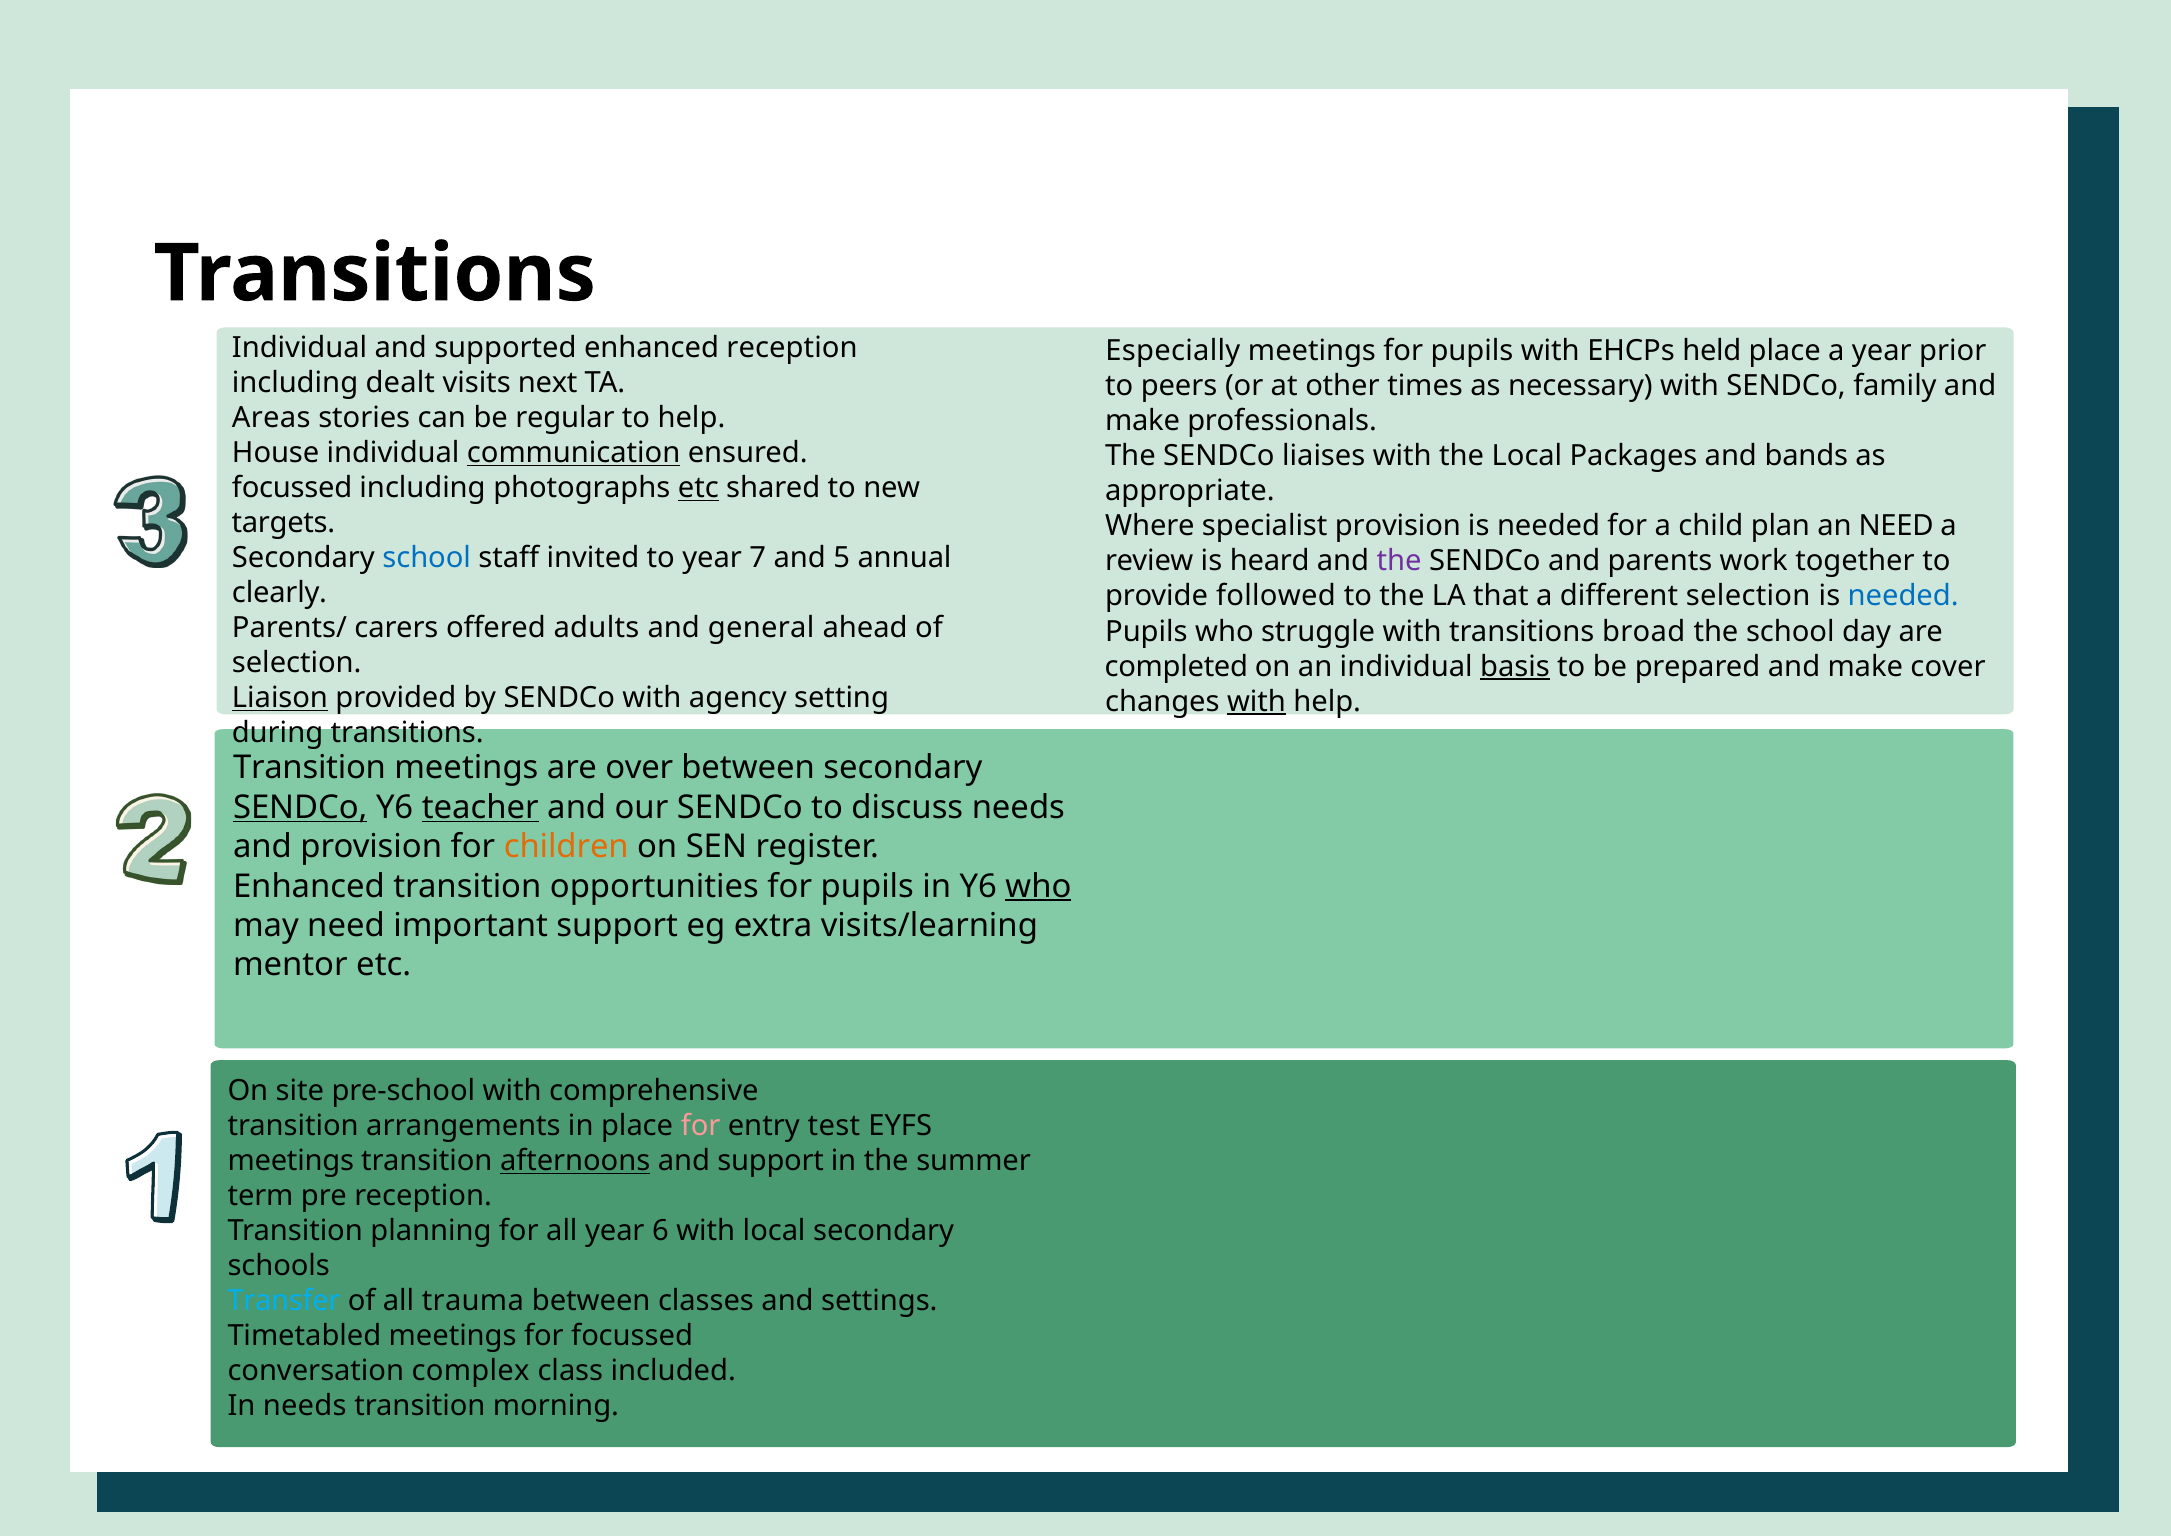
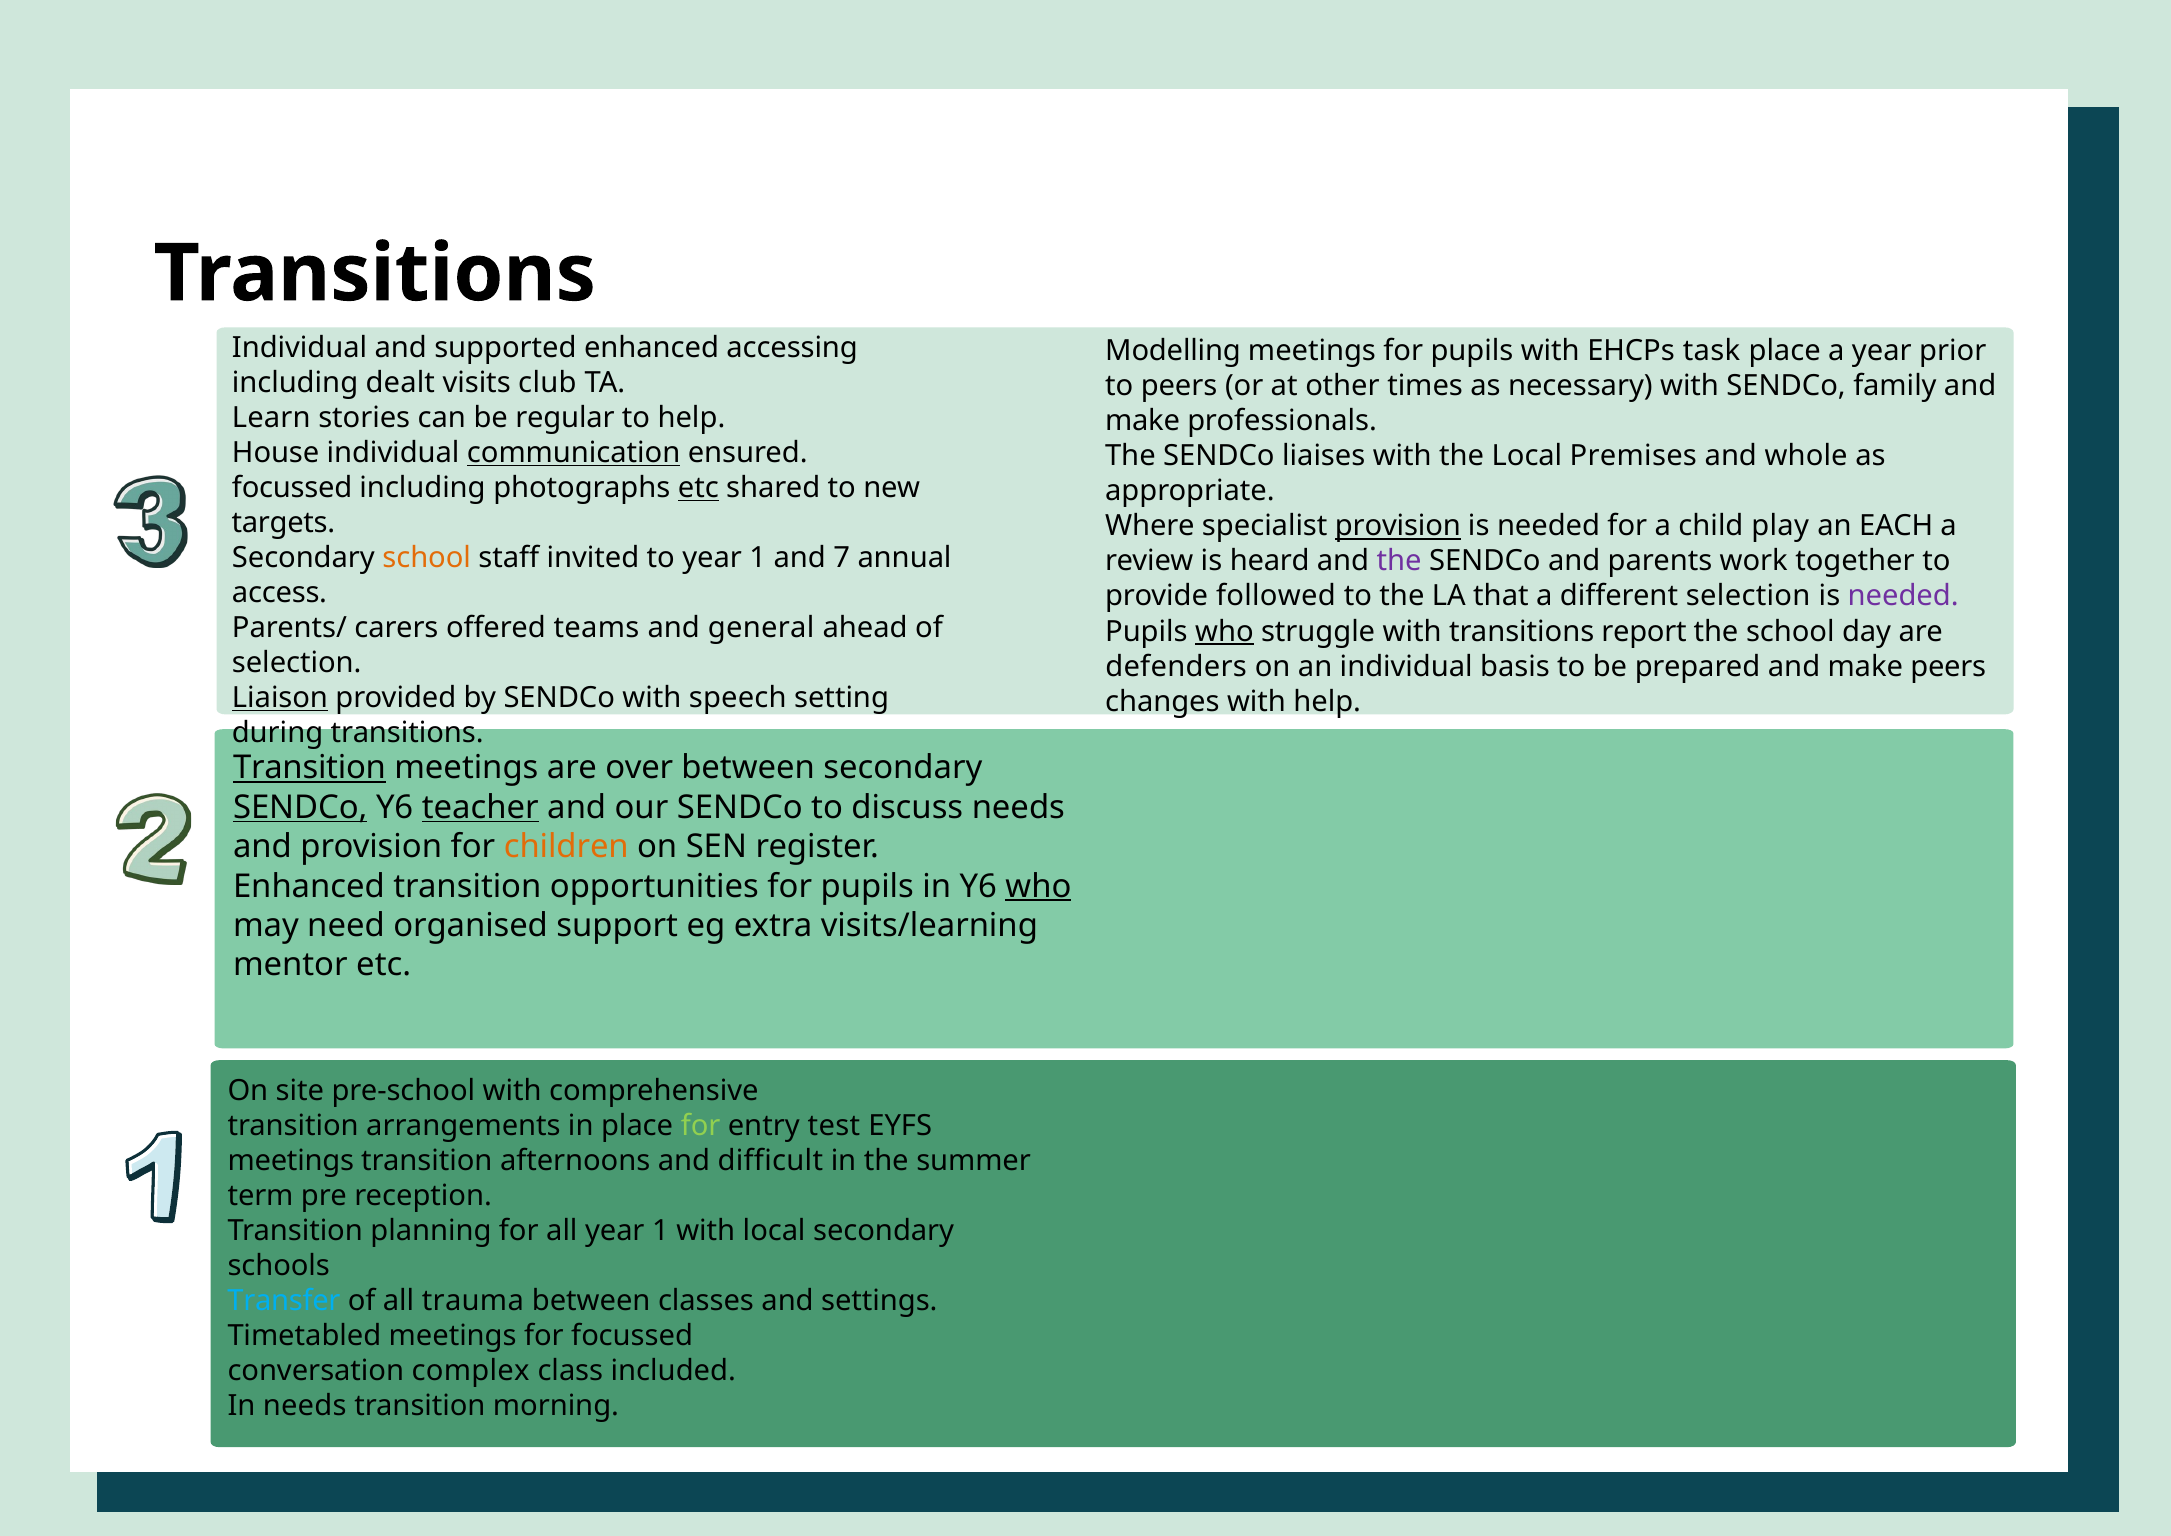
enhanced reception: reception -> accessing
Especially: Especially -> Modelling
held: held -> task
next: next -> club
Areas: Areas -> Learn
Packages: Packages -> Premises
bands: bands -> whole
provision at (1398, 526) underline: none -> present
plan: plan -> play
an NEED: NEED -> EACH
school at (427, 558) colour: blue -> orange
to year 7: 7 -> 1
5: 5 -> 7
clearly: clearly -> access
needed at (1903, 596) colour: blue -> purple
adults: adults -> teams
who at (1224, 631) underline: none -> present
broad: broad -> report
completed: completed -> defenders
basis underline: present -> none
make cover: cover -> peers
agency: agency -> speech
with at (1256, 701) underline: present -> none
Transition at (309, 768) underline: none -> present
important: important -> organised
for at (701, 1126) colour: pink -> light green
afternoons underline: present -> none
and support: support -> difficult
all year 6: 6 -> 1
